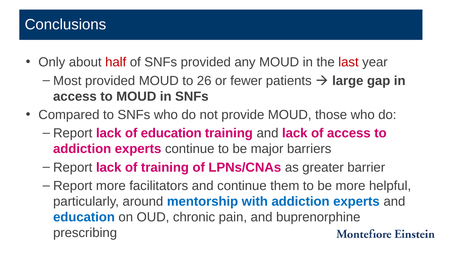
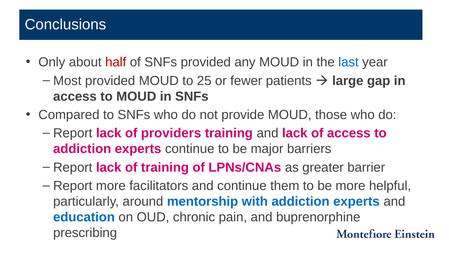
last colour: red -> blue
26: 26 -> 25
of education: education -> providers
